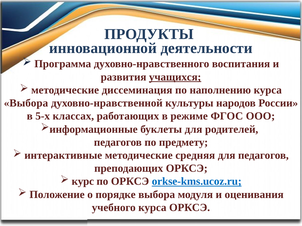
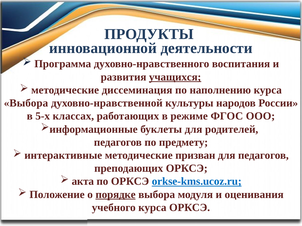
средняя: средняя -> призван
курс: курс -> акта
порядке underline: none -> present
